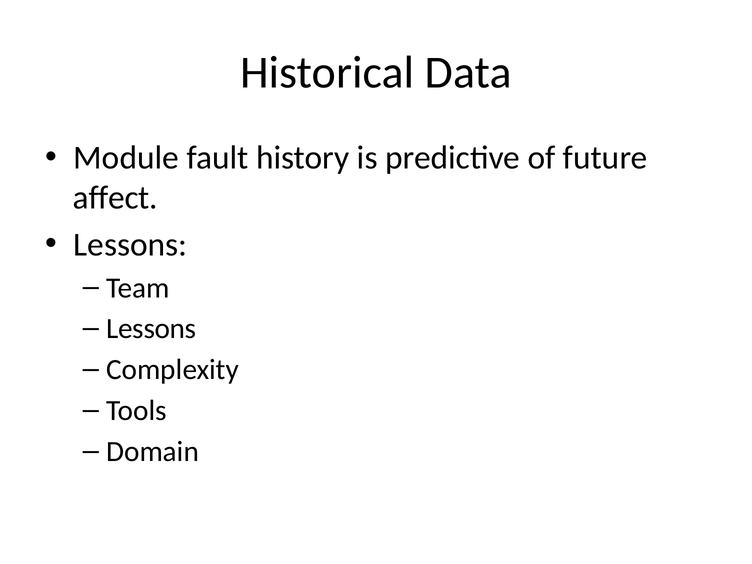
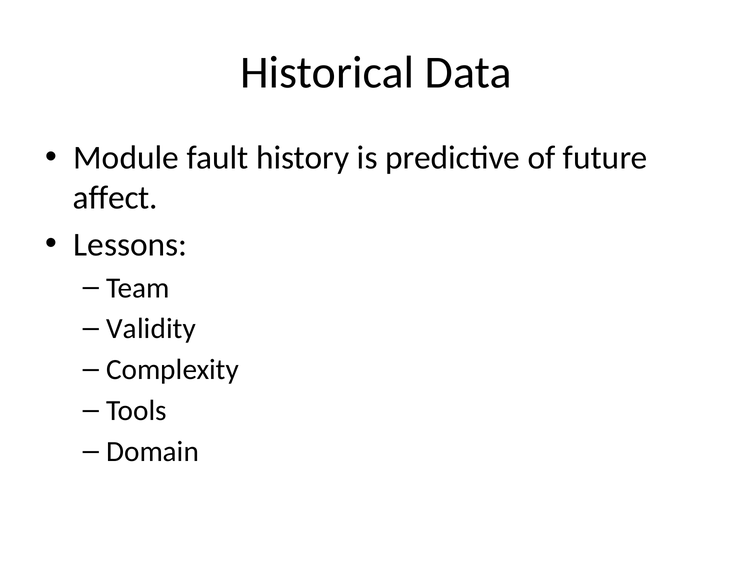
Lessons at (151, 329): Lessons -> Validity
